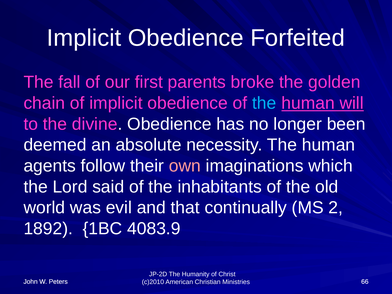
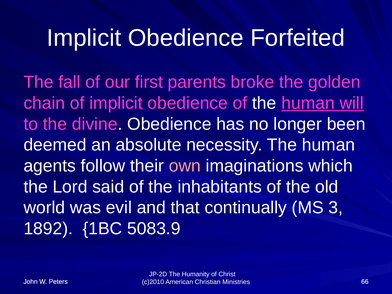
the at (264, 103) colour: light blue -> white
2: 2 -> 3
4083.9: 4083.9 -> 5083.9
